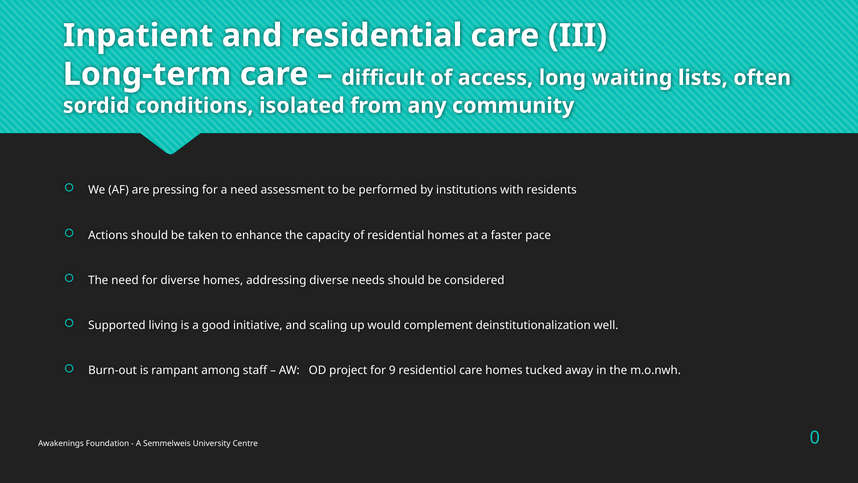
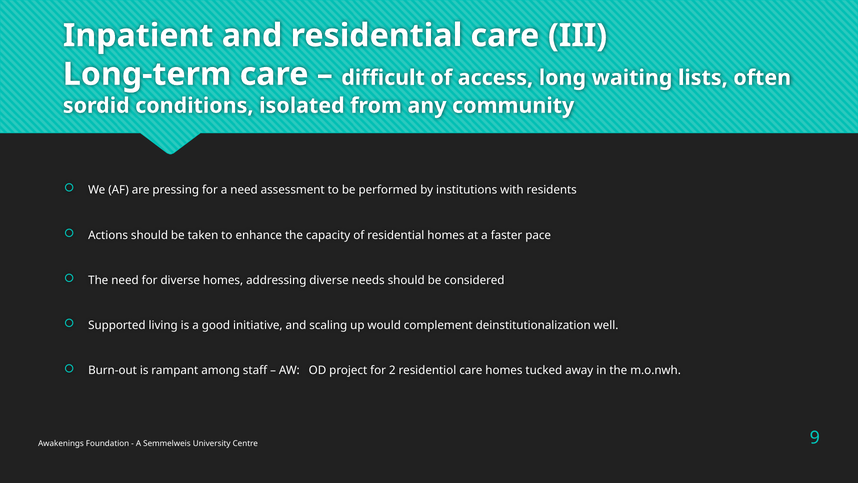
9: 9 -> 2
0: 0 -> 9
